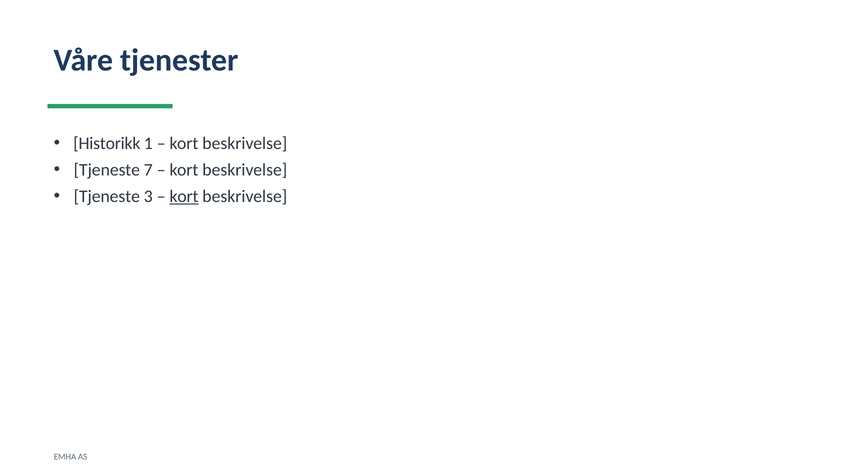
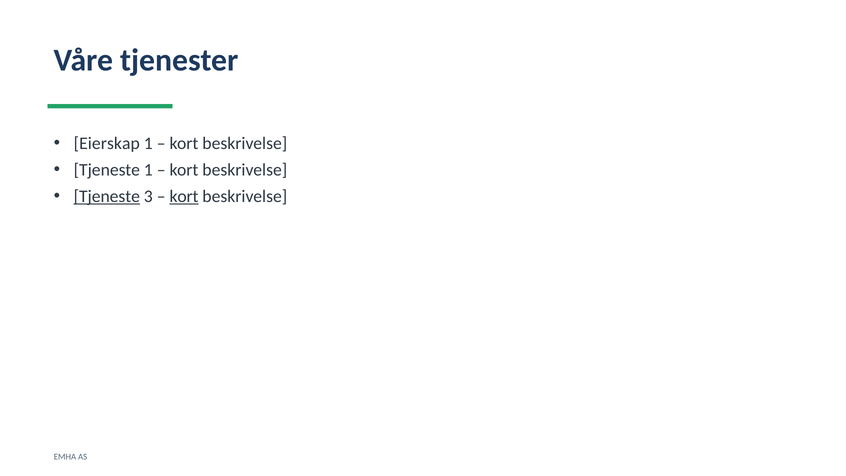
Historikk: Historikk -> Eierskap
Tjeneste 7: 7 -> 1
Tjeneste at (107, 196) underline: none -> present
